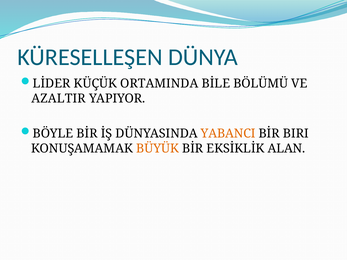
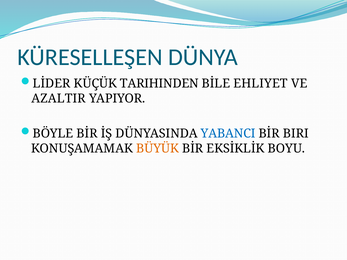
ORTAMINDA: ORTAMINDA -> TARIHINDEN
BÖLÜMÜ: BÖLÜMÜ -> EHLIYET
YABANCI colour: orange -> blue
ALAN: ALAN -> BOYU
